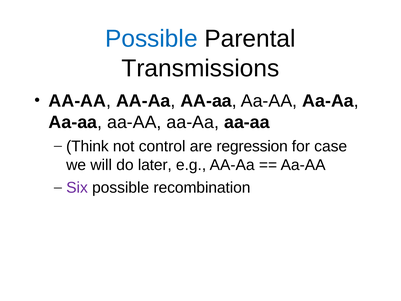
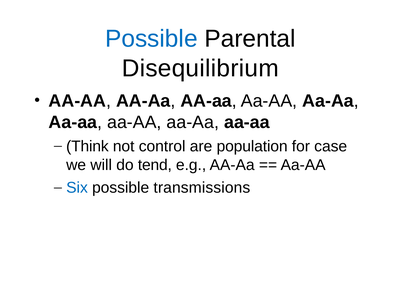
Transmissions: Transmissions -> Disequilibrium
regression: regression -> population
later: later -> tend
Six colour: purple -> blue
recombination: recombination -> transmissions
